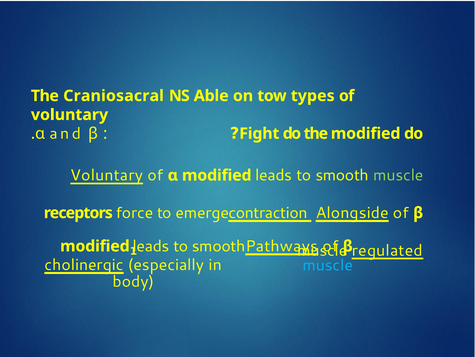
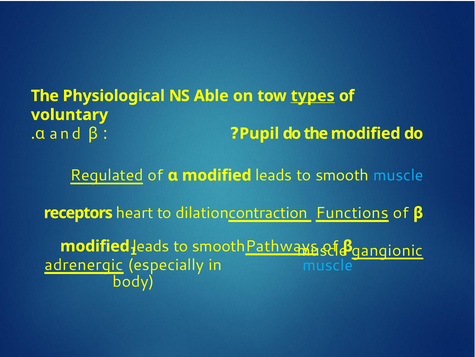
Craniosacral: Craniosacral -> Physiological
types underline: none -> present
Fight: Fight -> Pupil
Voluntary at (107, 176): Voluntary -> Regulated
muscle at (398, 176) colour: light green -> light blue
Alongside: Alongside -> Functions
force: force -> heart
emerge: emerge -> dilation
regulated: regulated -> gangionic
cholinergic: cholinergic -> adrenergic
